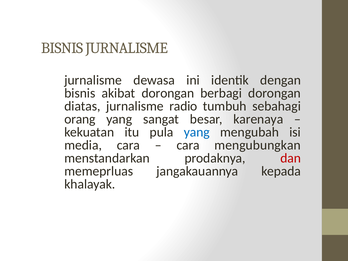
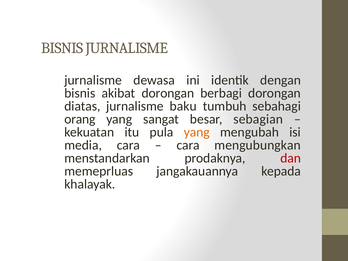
radio: radio -> baku
karenaya: karenaya -> sebagian
yang at (197, 132) colour: blue -> orange
